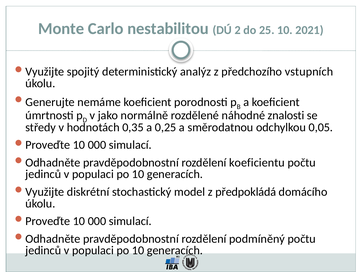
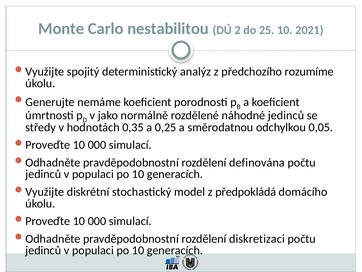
vstupních: vstupních -> rozumíme
náhodné znalosti: znalosti -> jedinců
koeficientu: koeficientu -> definována
podmíněný: podmíněný -> diskretizaci
